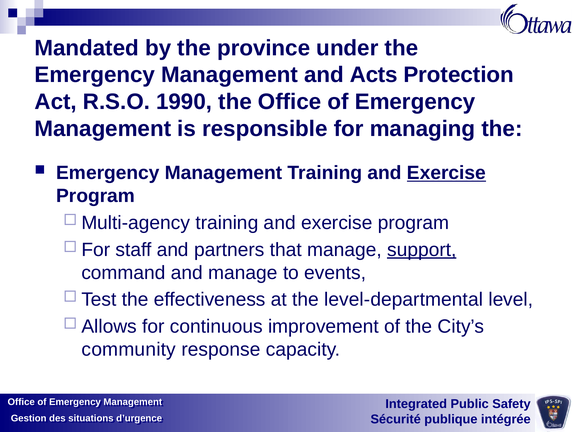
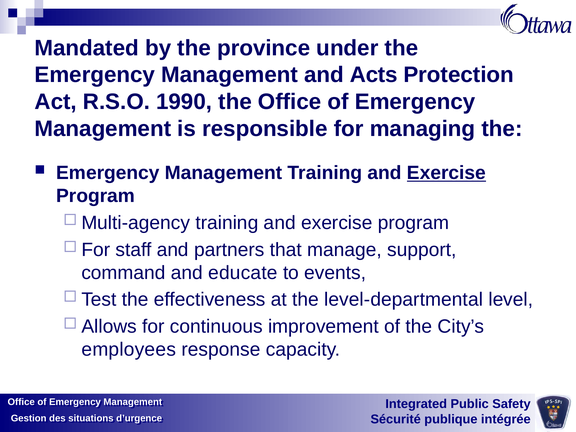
support underline: present -> none
and manage: manage -> educate
community: community -> employees
